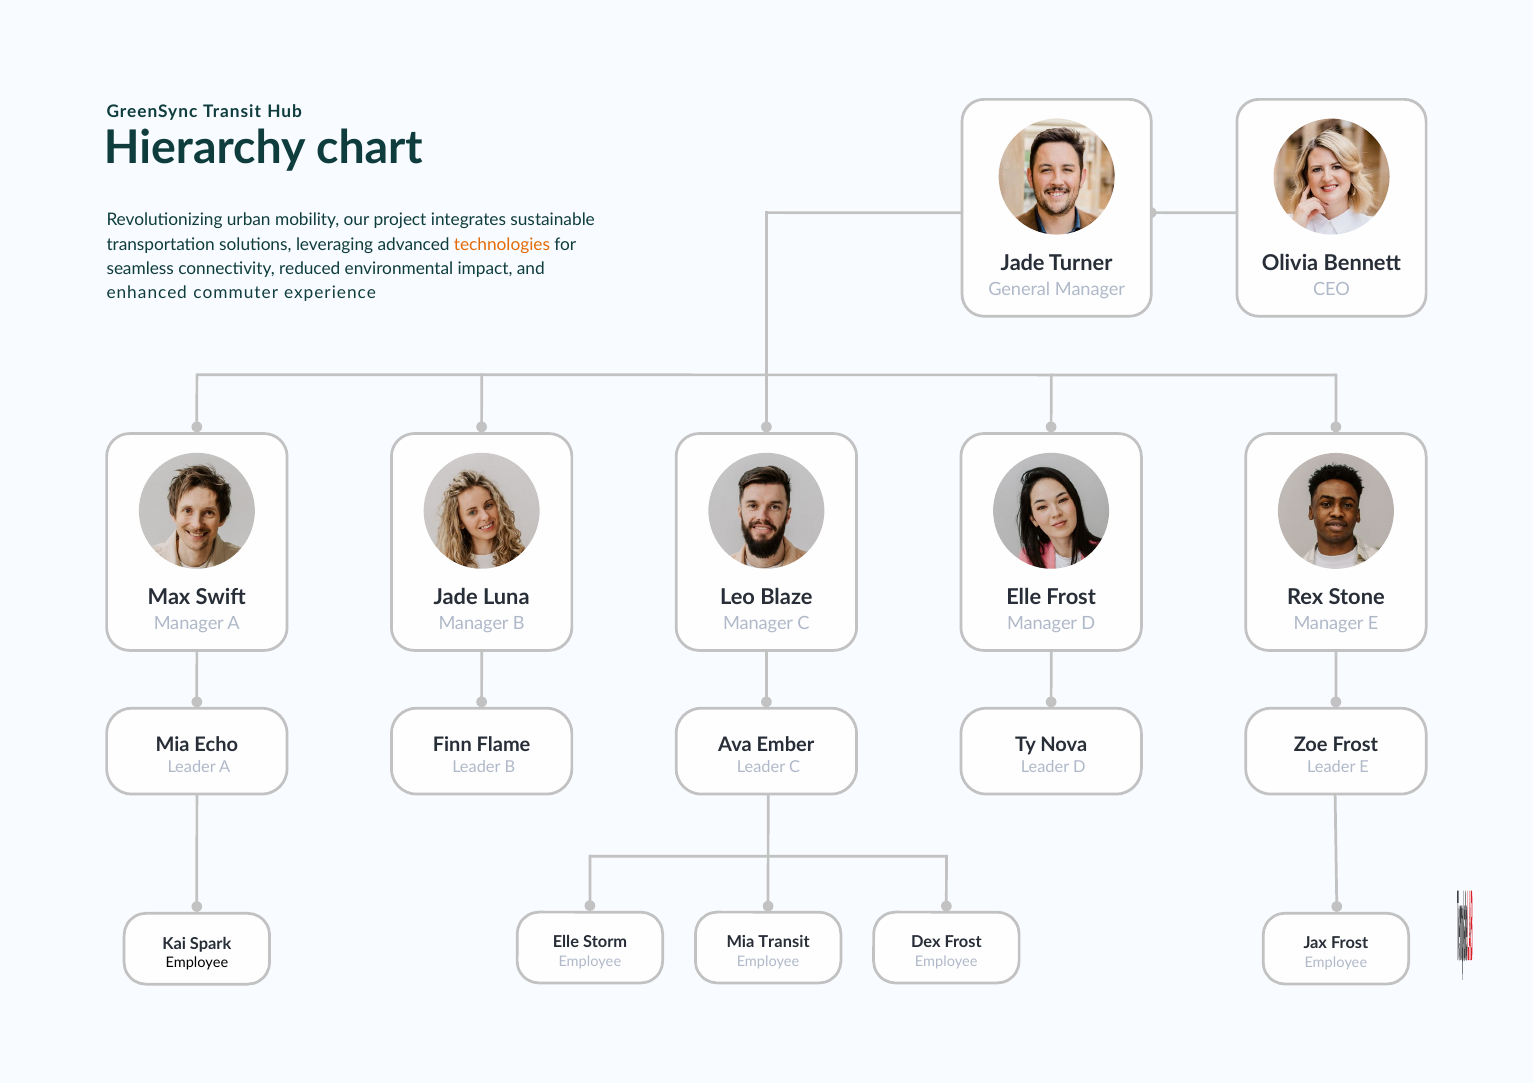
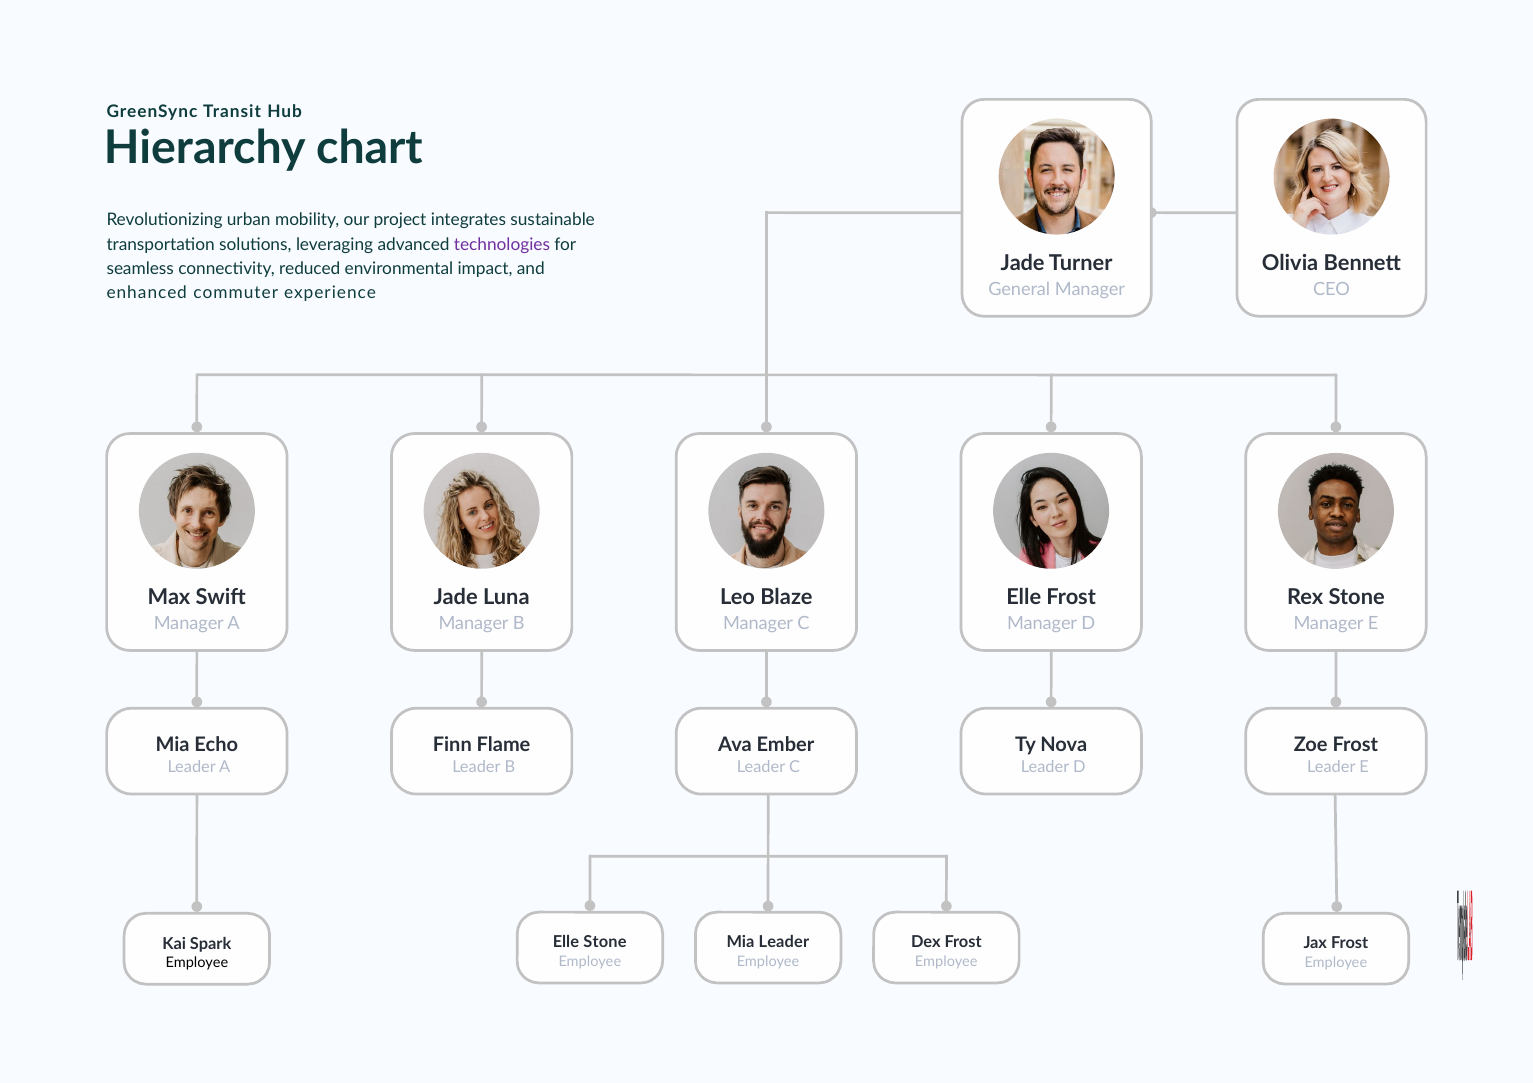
technologies colour: orange -> purple
Elle Storm: Storm -> Stone
Mia Transit: Transit -> Leader
